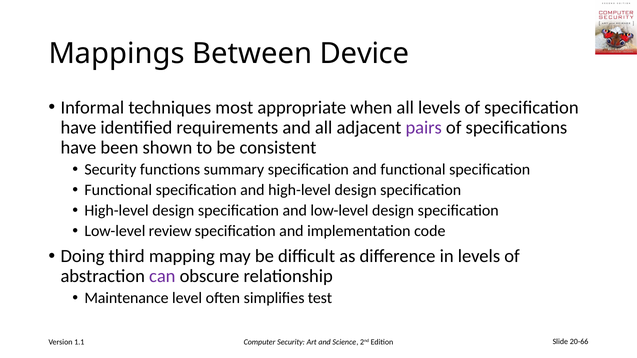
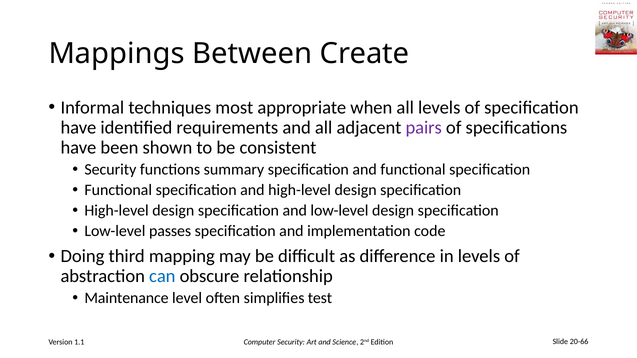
Device: Device -> Create
review: review -> passes
can colour: purple -> blue
